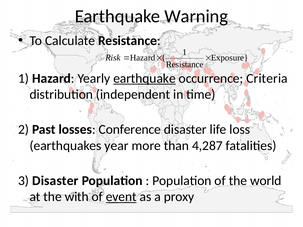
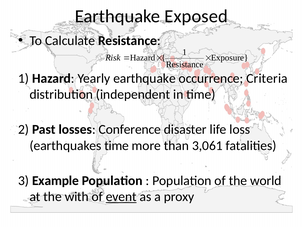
Warning: Warning -> Exposed
earthquake at (144, 78) underline: present -> none
earthquakes year: year -> time
4,287: 4,287 -> 3,061
3 Disaster: Disaster -> Example
